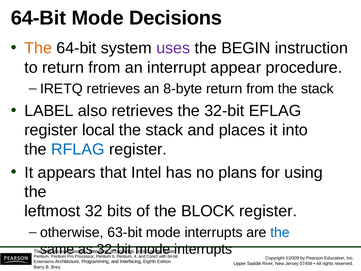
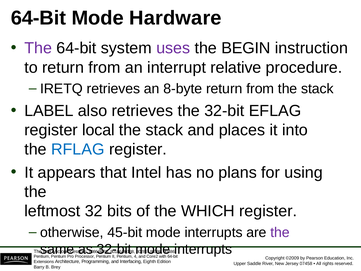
Decisions: Decisions -> Hardware
The at (38, 48) colour: orange -> purple
appear: appear -> relative
BLOCK: BLOCK -> WHICH
63-bit: 63-bit -> 45-bit
the at (280, 232) colour: blue -> purple
